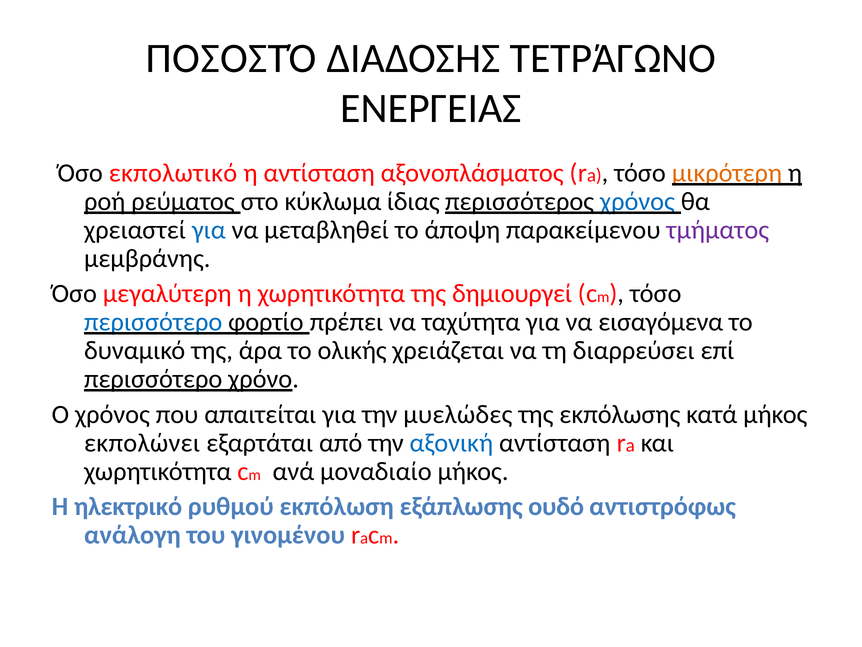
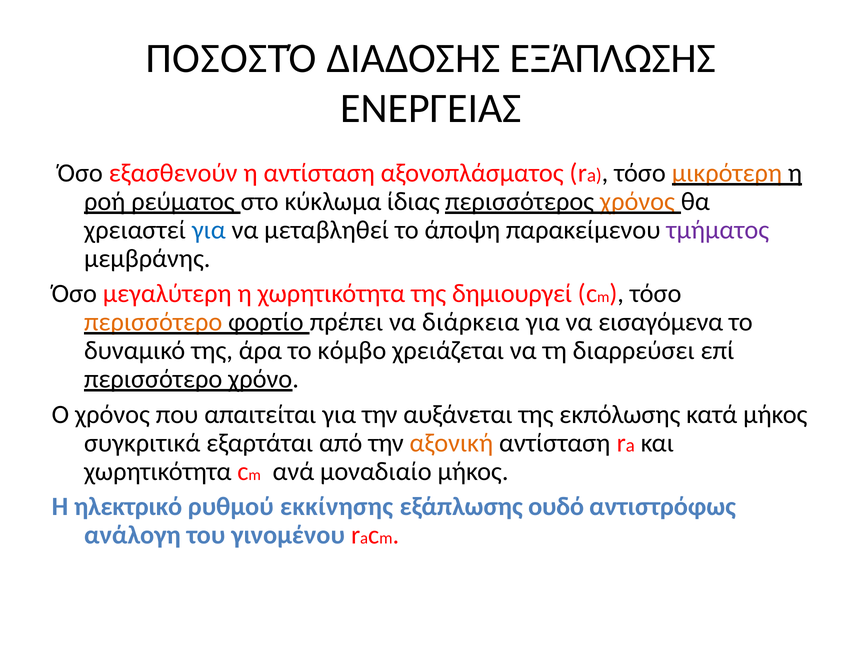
ΔΙΑΔΟΣΗΣ ΤΕΤΡΆΓΩΝΟ: ΤΕΤΡΆΓΩΝΟ -> ΕΞΆΠΛΩΣΗΣ
εκπολωτικό: εκπολωτικό -> εξασθενούν
χρόνος at (637, 201) colour: blue -> orange
περισσότερο at (153, 322) colour: blue -> orange
ταχύτητα: ταχύτητα -> διάρκεια
ολικής: ολικής -> κόμβο
μυελώδες: μυελώδες -> αυξάνεται
εκπολώνει: εκπολώνει -> συγκριτικά
αξονική colour: blue -> orange
εκπόλωση: εκπόλωση -> εκκίνησης
